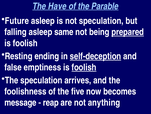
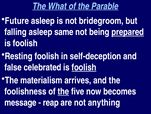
Have: Have -> What
not speculation: speculation -> bridegroom
Resting ending: ending -> foolish
self-deception underline: present -> none
emptiness: emptiness -> celebrated
The speculation: speculation -> materialism
the at (63, 91) underline: none -> present
